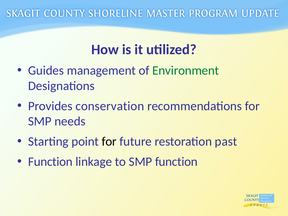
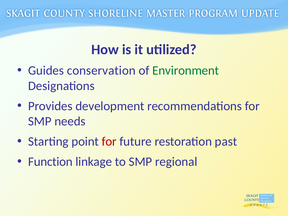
management: management -> conservation
conservation: conservation -> development
for at (109, 142) colour: black -> red
SMP function: function -> regional
